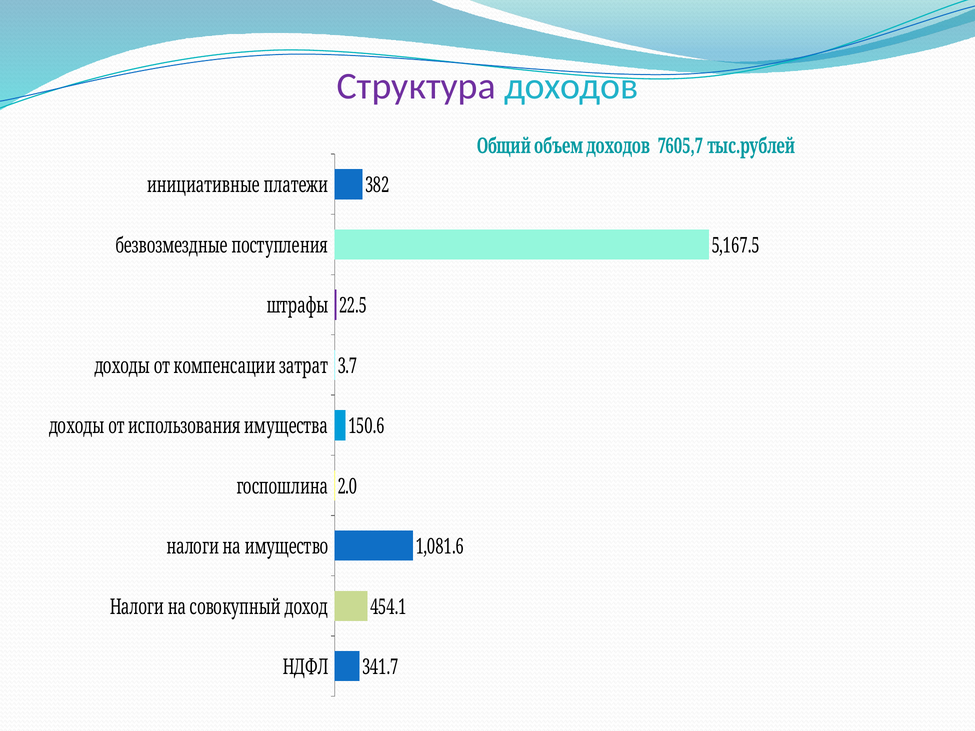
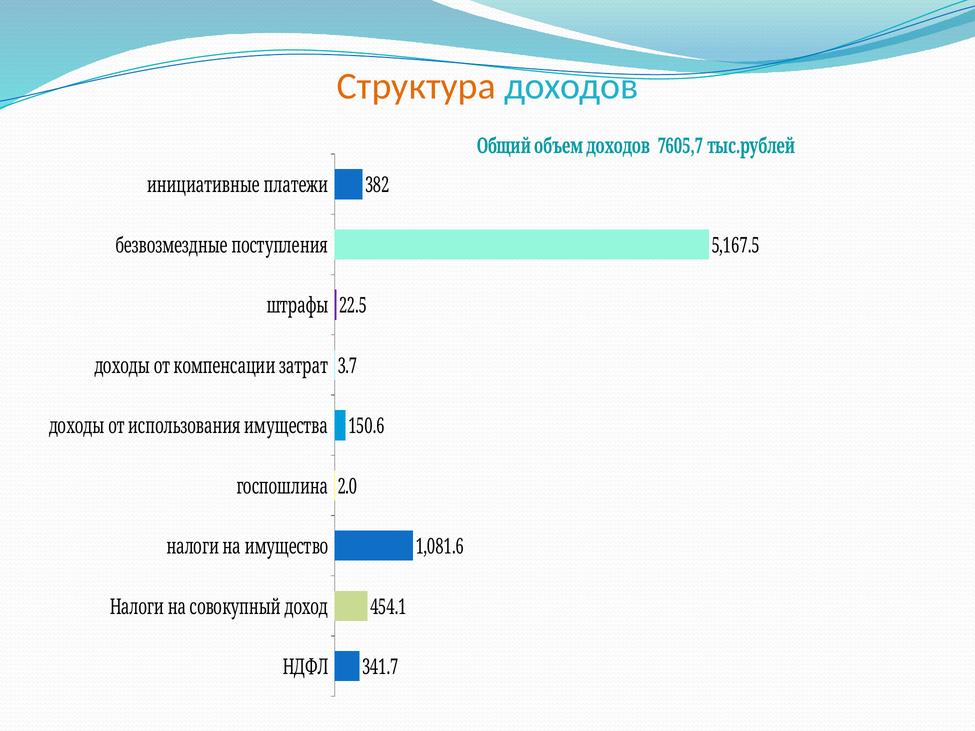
Структура colour: purple -> orange
